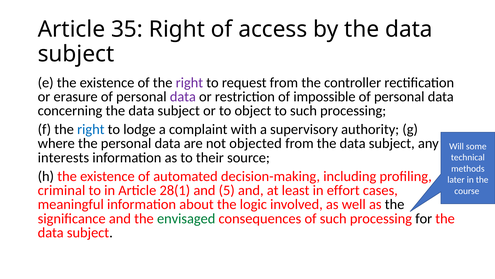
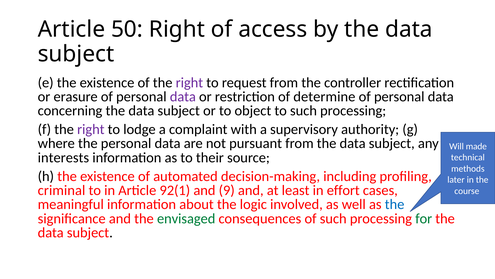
35: 35 -> 50
impossible: impossible -> determine
right at (91, 129) colour: blue -> purple
objected: objected -> pursuant
some: some -> made
28(1: 28(1 -> 92(1
5: 5 -> 9
the at (395, 204) colour: black -> blue
for colour: black -> green
